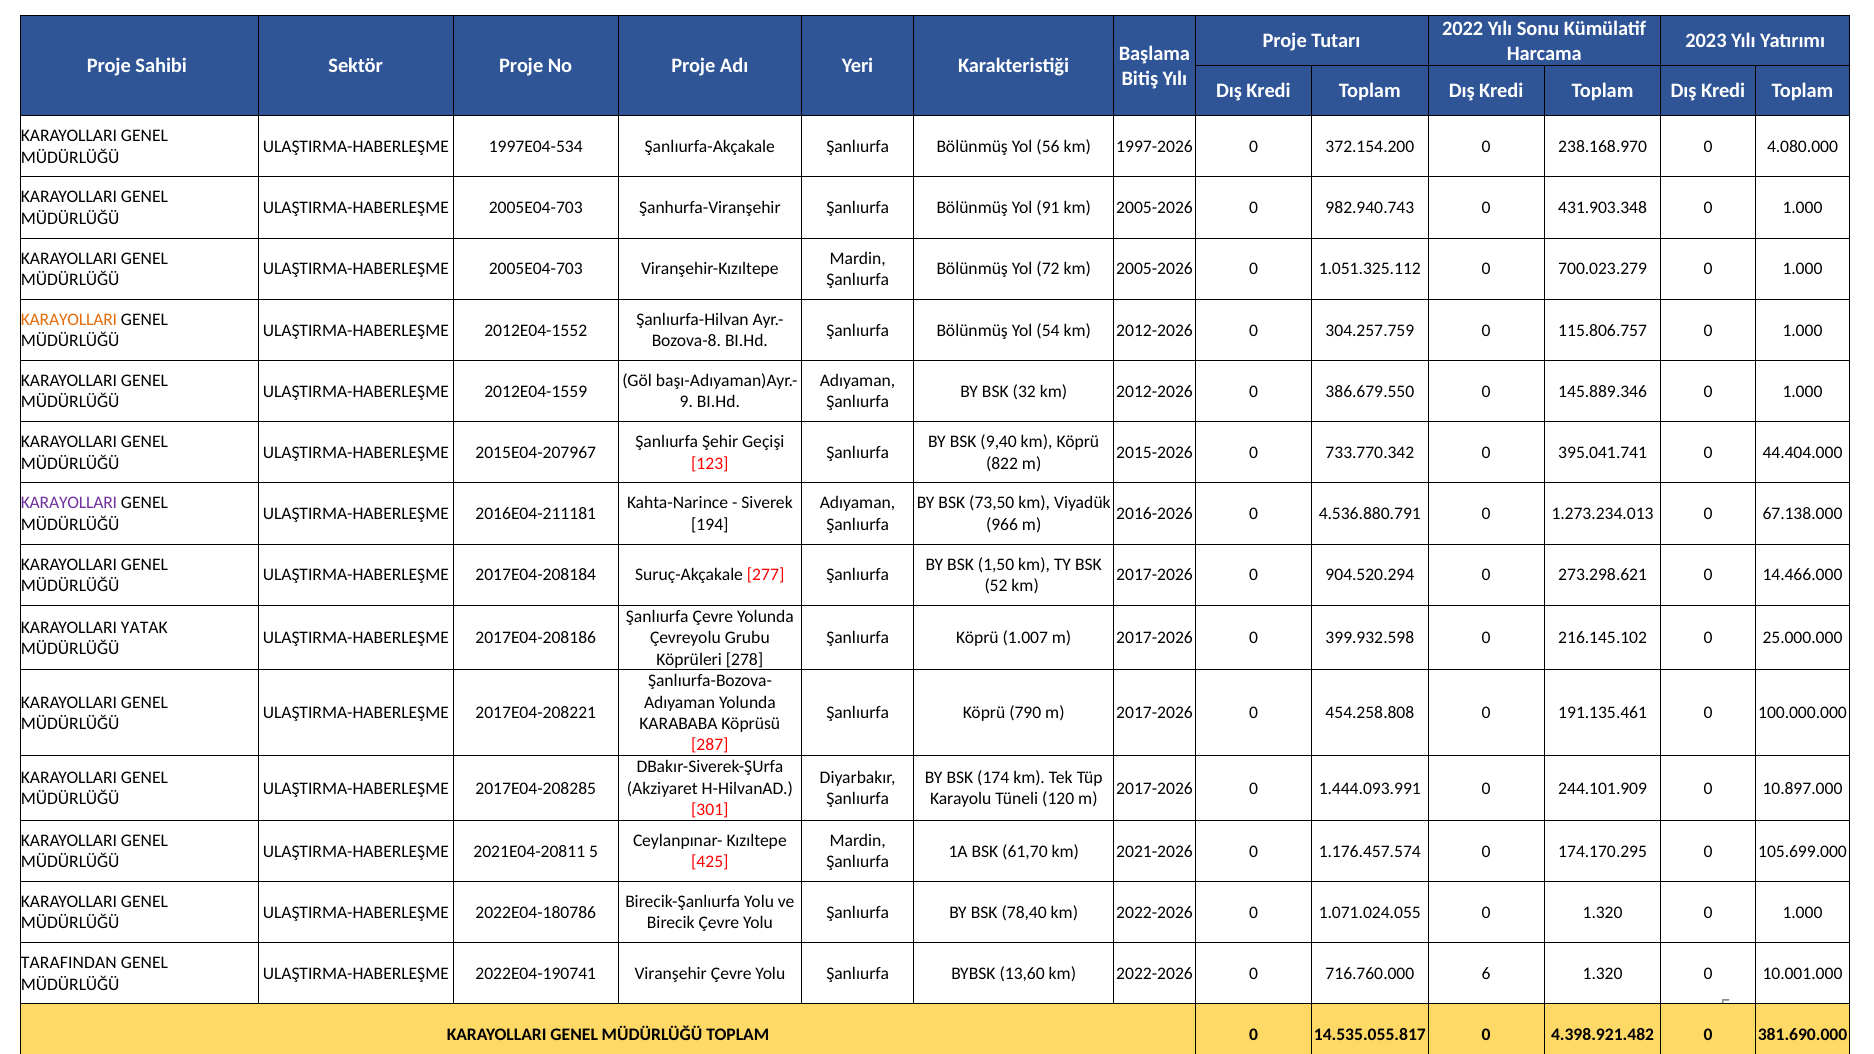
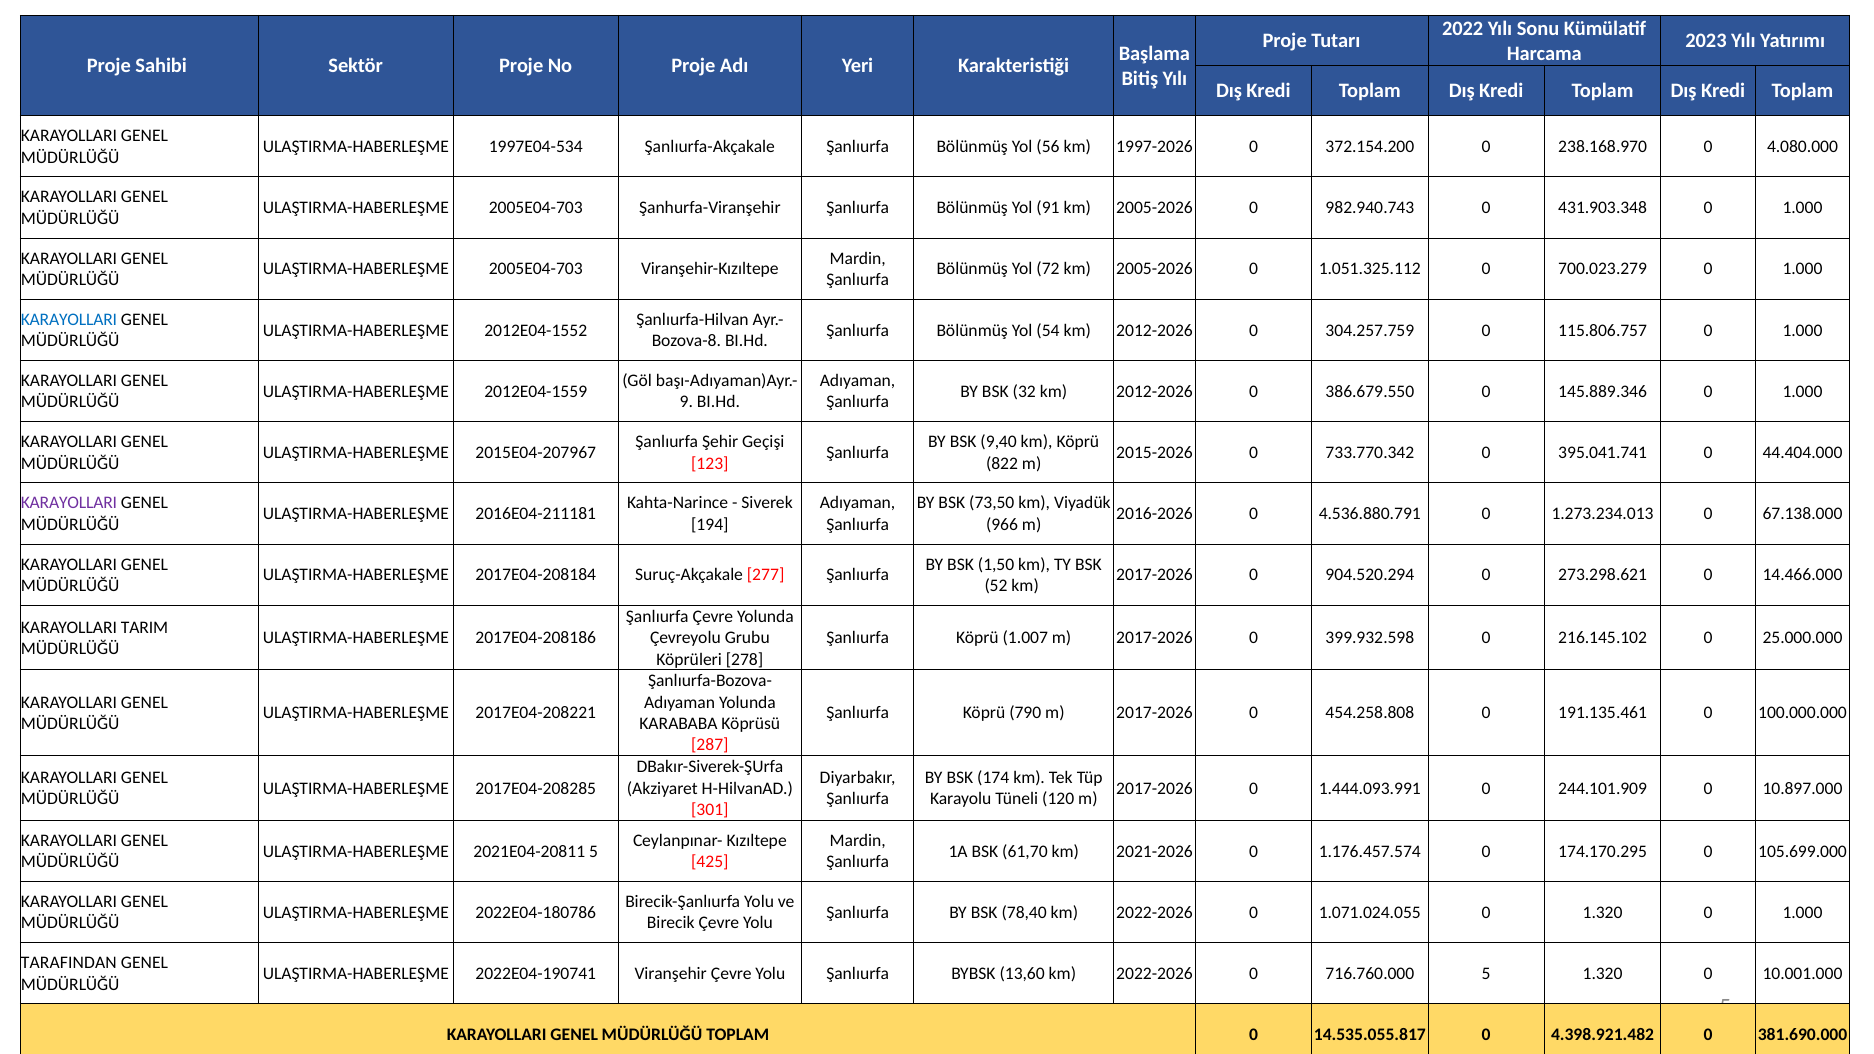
KARAYOLLARI at (69, 320) colour: orange -> blue
YATAK: YATAK -> TARIM
716.760.000 6: 6 -> 5
